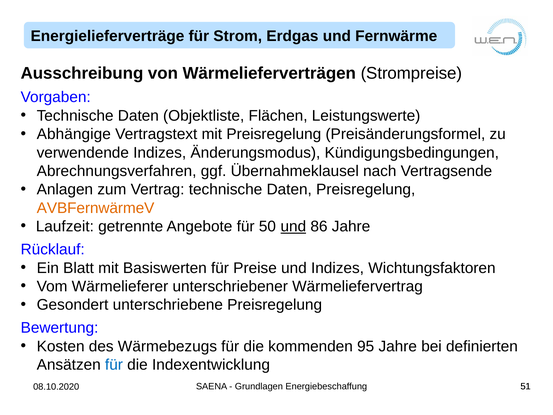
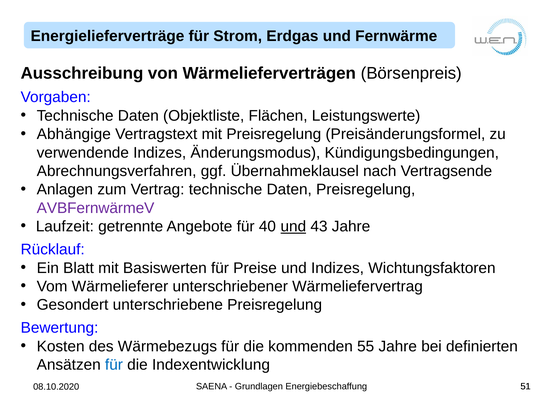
Strompreise: Strompreise -> Börsenpreis
AVBFernwärmeV colour: orange -> purple
50: 50 -> 40
86: 86 -> 43
95: 95 -> 55
